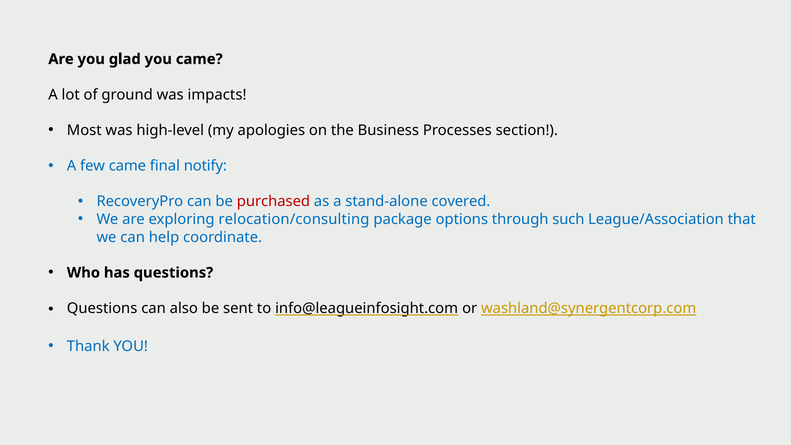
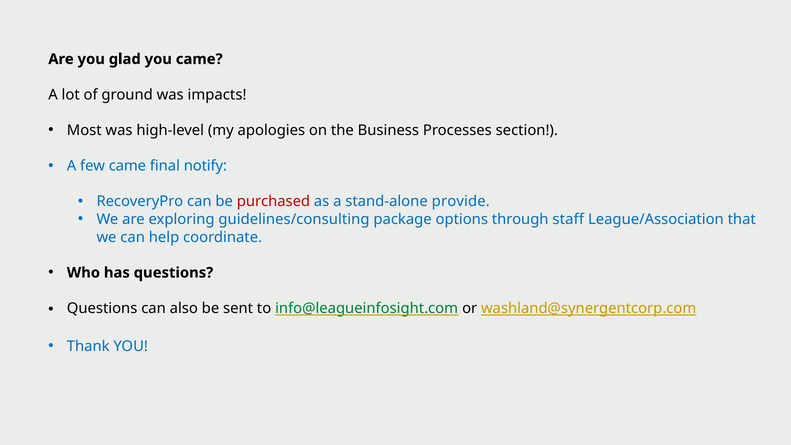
covered: covered -> provide
relocation/consulting: relocation/consulting -> guidelines/consulting
such: such -> staff
info@leagueinfosight.com colour: black -> green
